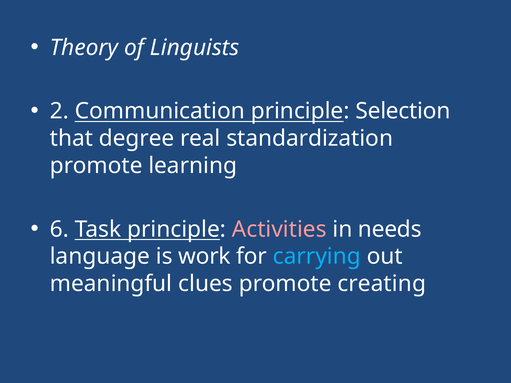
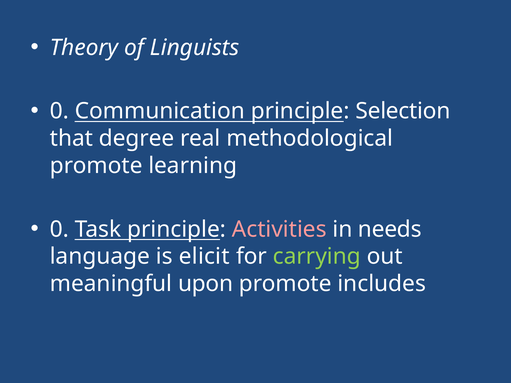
2 at (59, 111): 2 -> 0
standardization: standardization -> methodological
6 at (59, 229): 6 -> 0
work: work -> elicit
carrying colour: light blue -> light green
clues: clues -> upon
creating: creating -> includes
